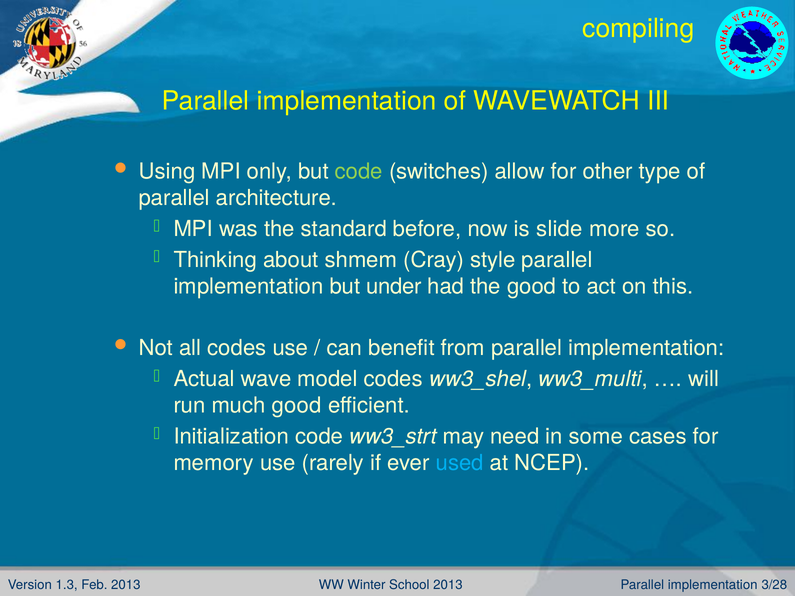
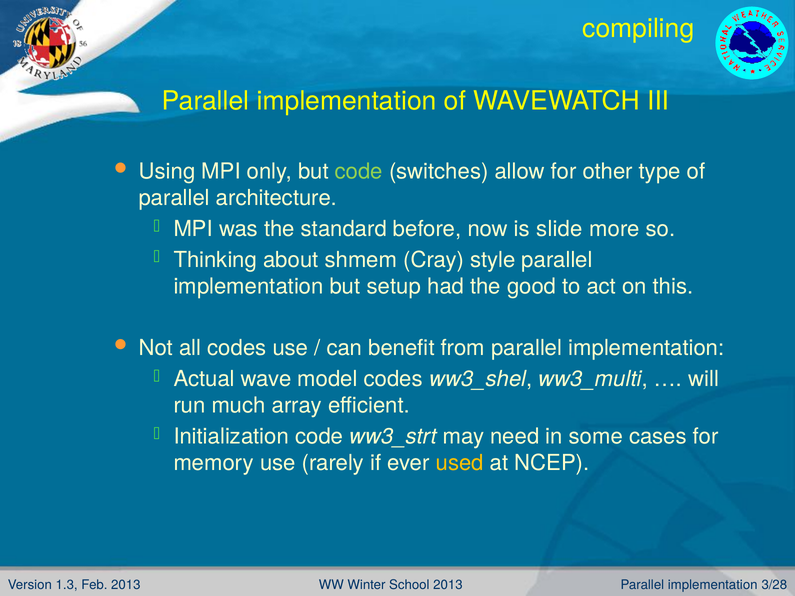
under: under -> setup
much good: good -> array
used colour: light blue -> yellow
